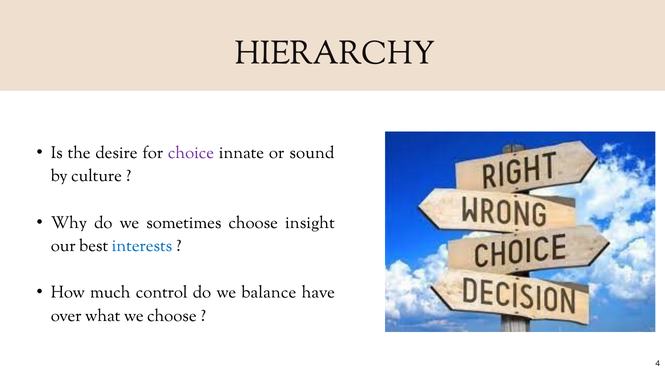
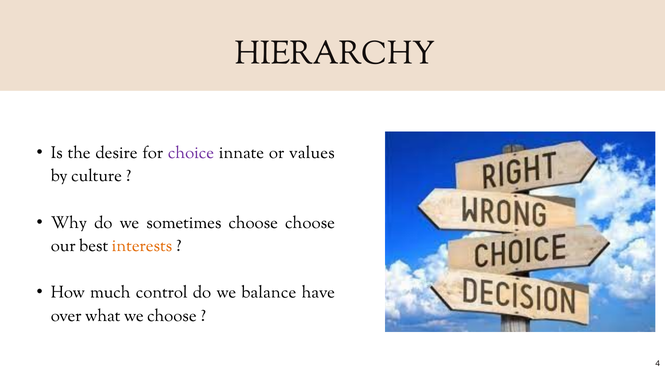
sound: sound -> values
choose insight: insight -> choose
interests colour: blue -> orange
